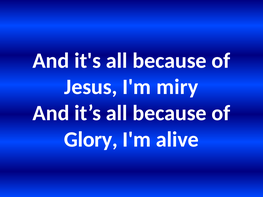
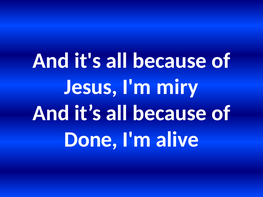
Glory: Glory -> Done
